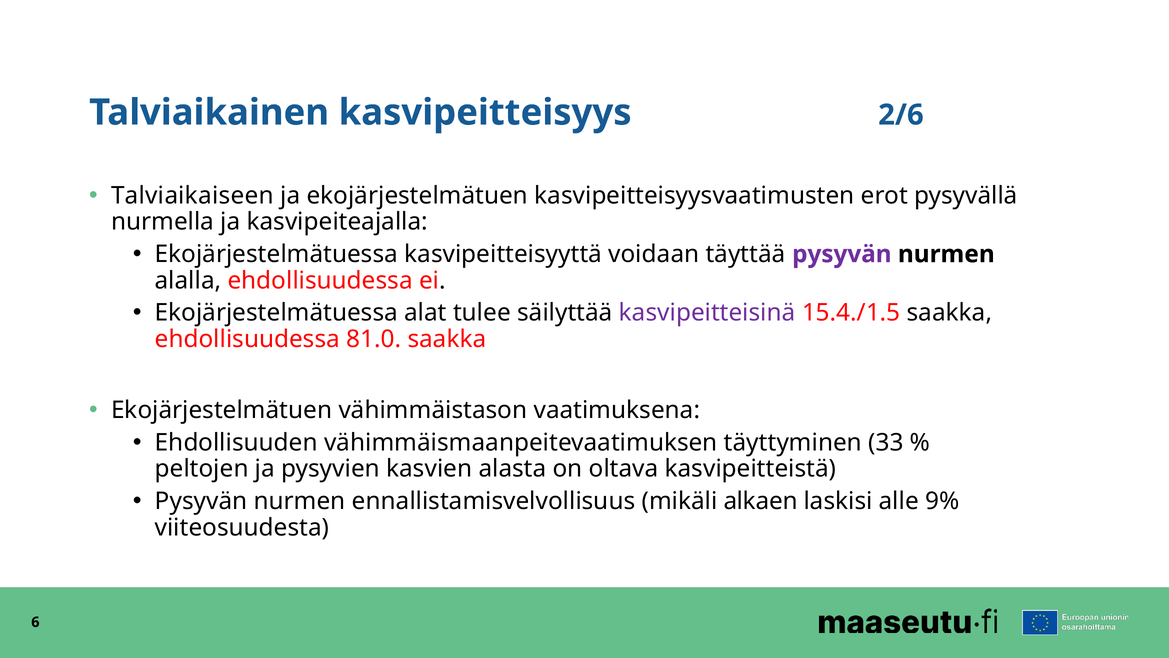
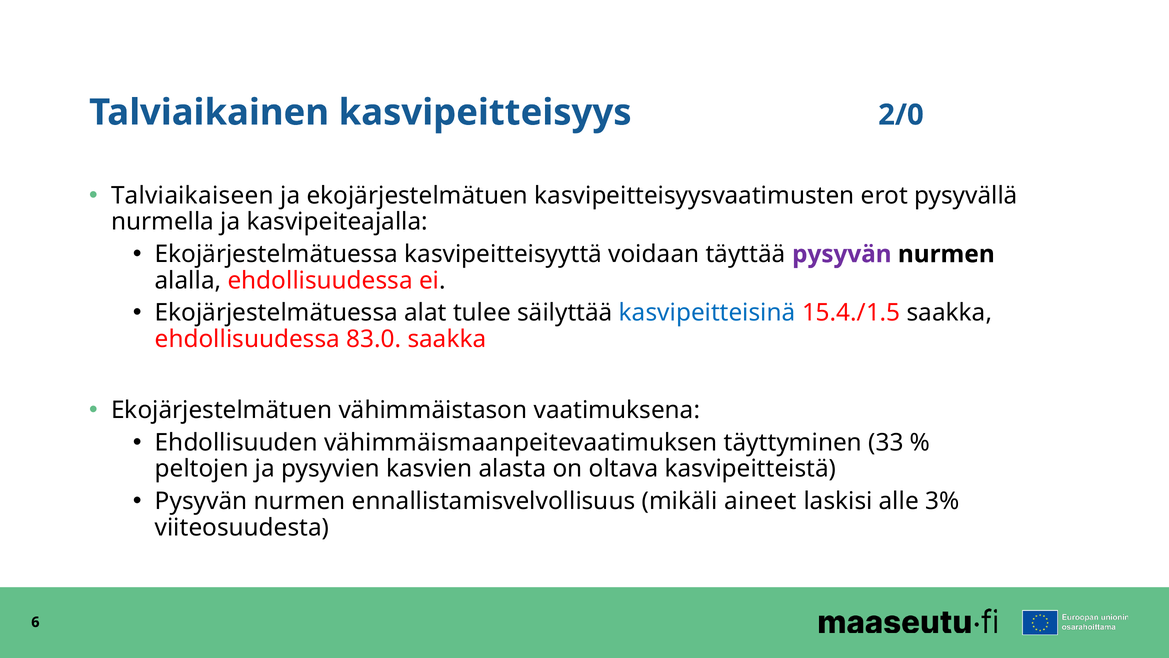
2/6: 2/6 -> 2/0
kasvipeitteisinä colour: purple -> blue
81.0: 81.0 -> 83.0
alkaen: alkaen -> aineet
9%: 9% -> 3%
